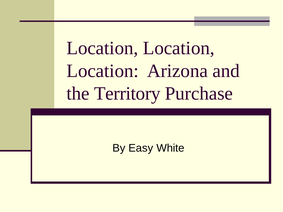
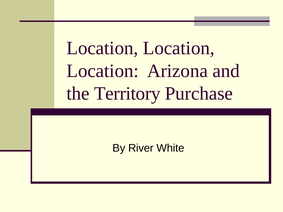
Easy: Easy -> River
